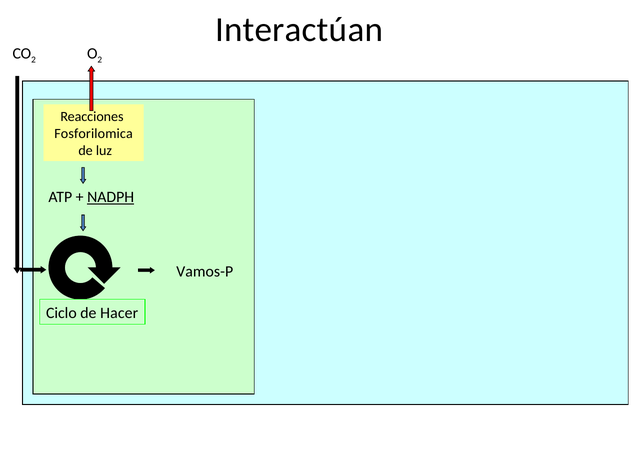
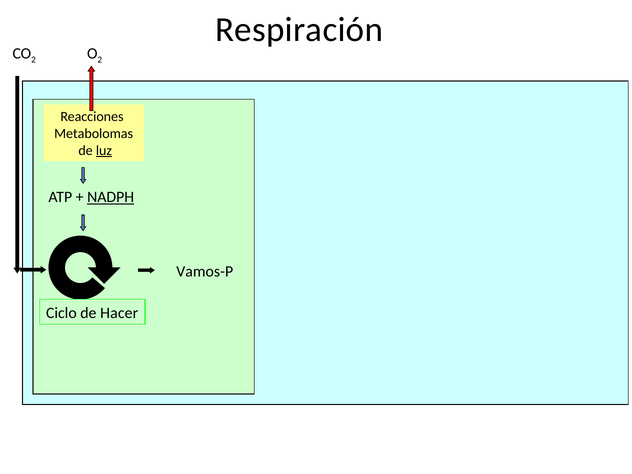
Interactúan: Interactúan -> Respiración
Fosforilomica: Fosforilomica -> Metabolomas
luz underline: none -> present
